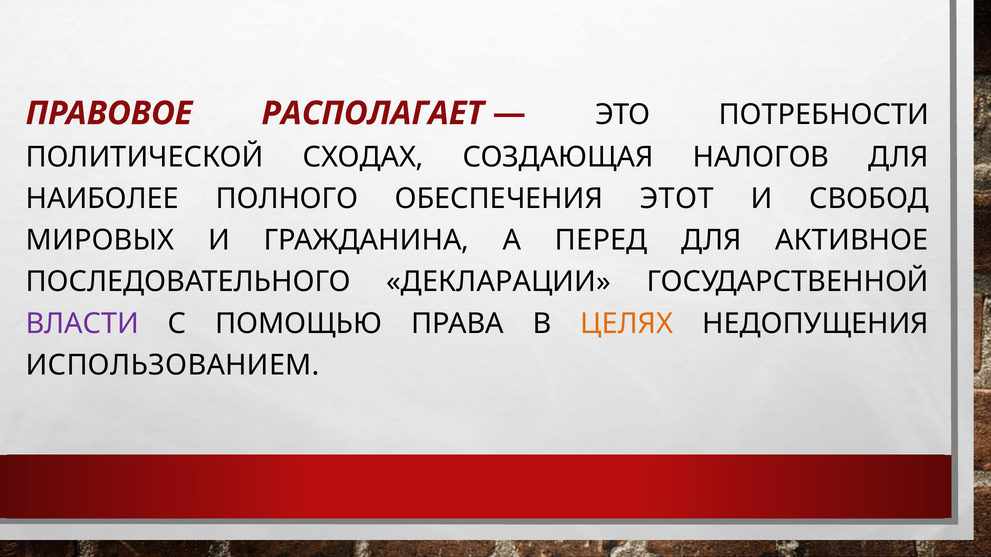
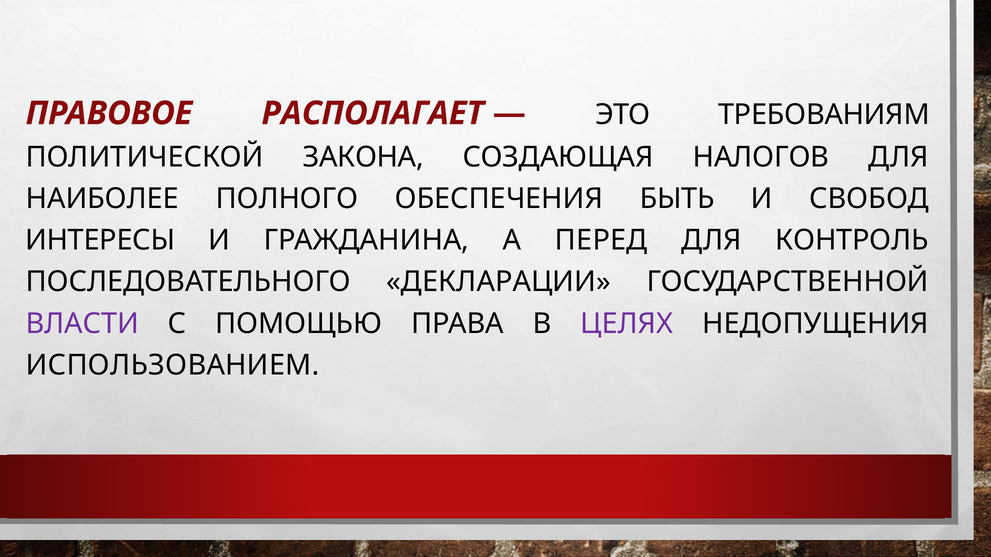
ПОТРЕБНОСТИ: ПОТРЕБНОСТИ -> ТРЕБОВАНИЯМ
СХОДАХ: СХОДАХ -> ЗАКОНА
ЭТОТ: ЭТОТ -> БЫТЬ
МИРОВЫХ: МИРОВЫХ -> ИНТЕРЕСЫ
АКТИВНОЕ: АКТИВНОЕ -> КОНТРОЛЬ
ЦЕЛЯХ colour: orange -> purple
